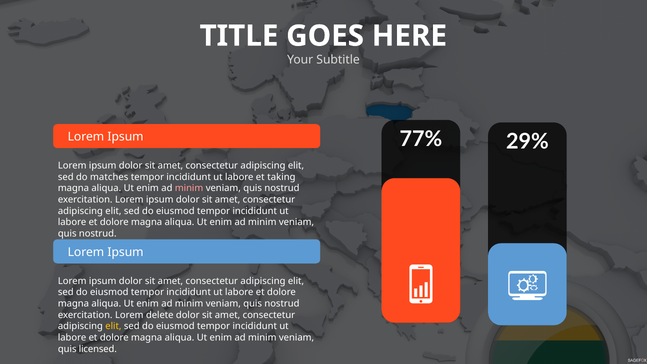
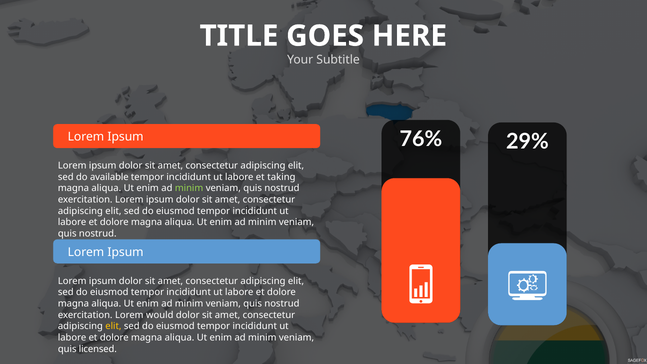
77%: 77% -> 76%
matches: matches -> available
minim at (189, 188) colour: pink -> light green
delete: delete -> would
